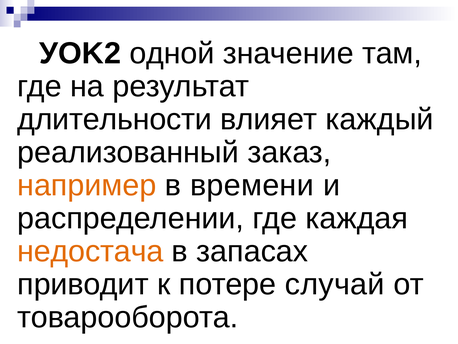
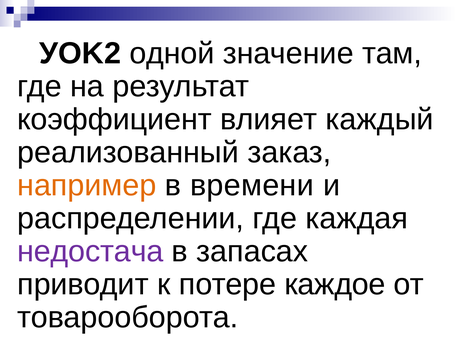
длительности: длительности -> коэффициент
недостача colour: orange -> purple
случай: случай -> каждое
